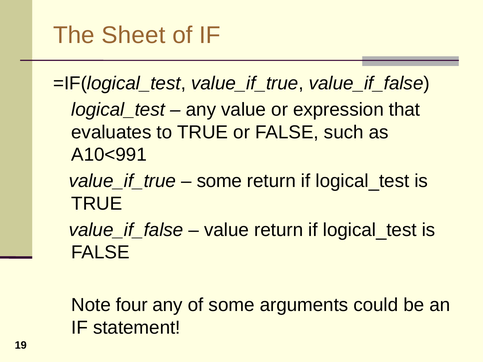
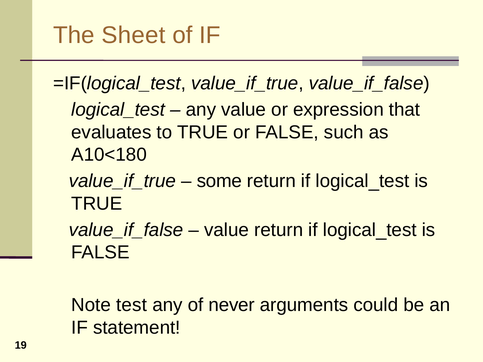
A10<991: A10<991 -> A10<180
four: four -> test
of some: some -> never
